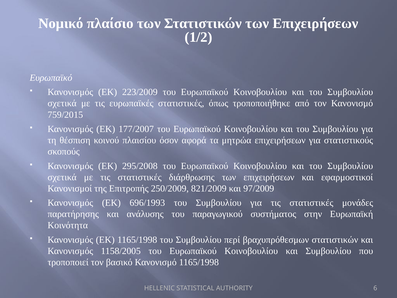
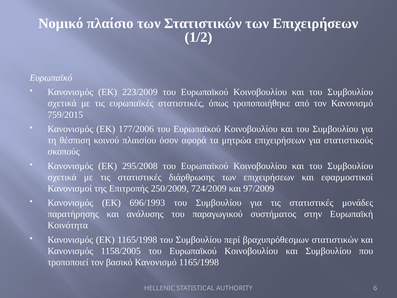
177/2007: 177/2007 -> 177/2006
821/2009: 821/2009 -> 724/2009
